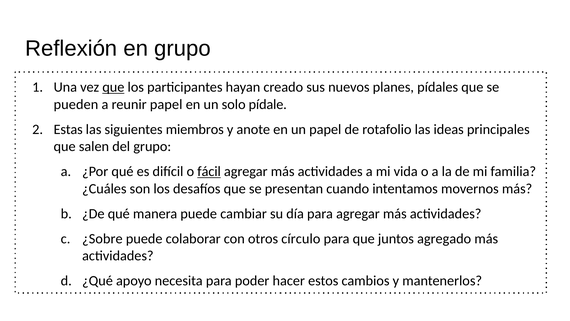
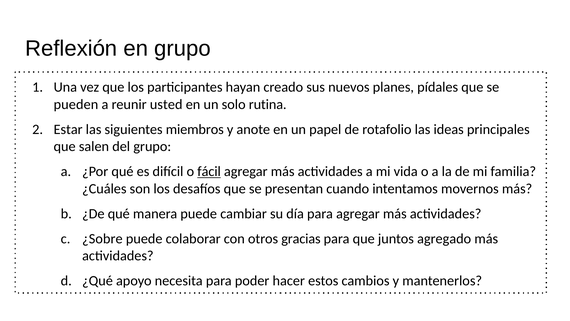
que at (113, 87) underline: present -> none
reunir papel: papel -> usted
pídale: pídale -> rutina
Estas: Estas -> Estar
círculo: círculo -> gracias
